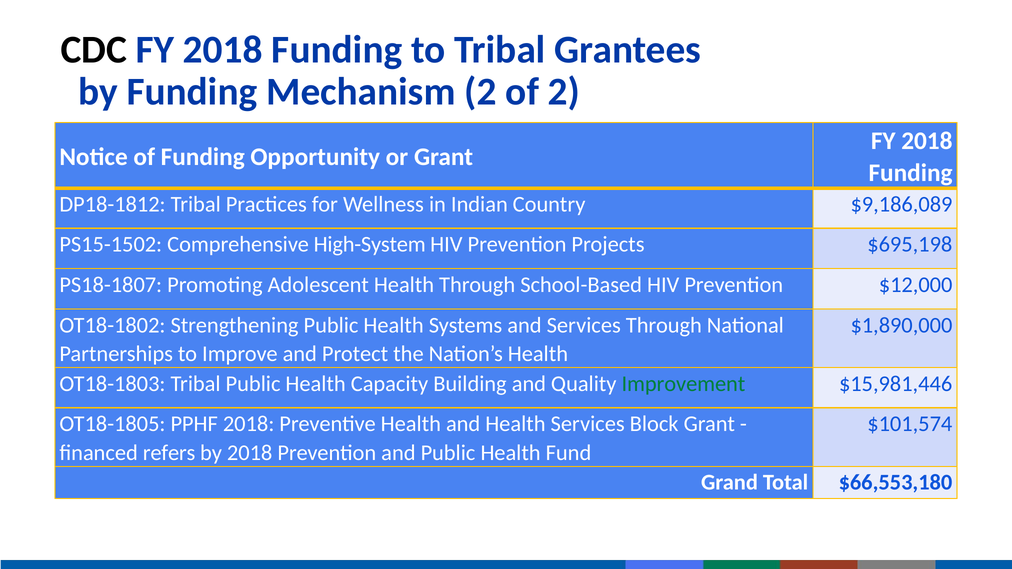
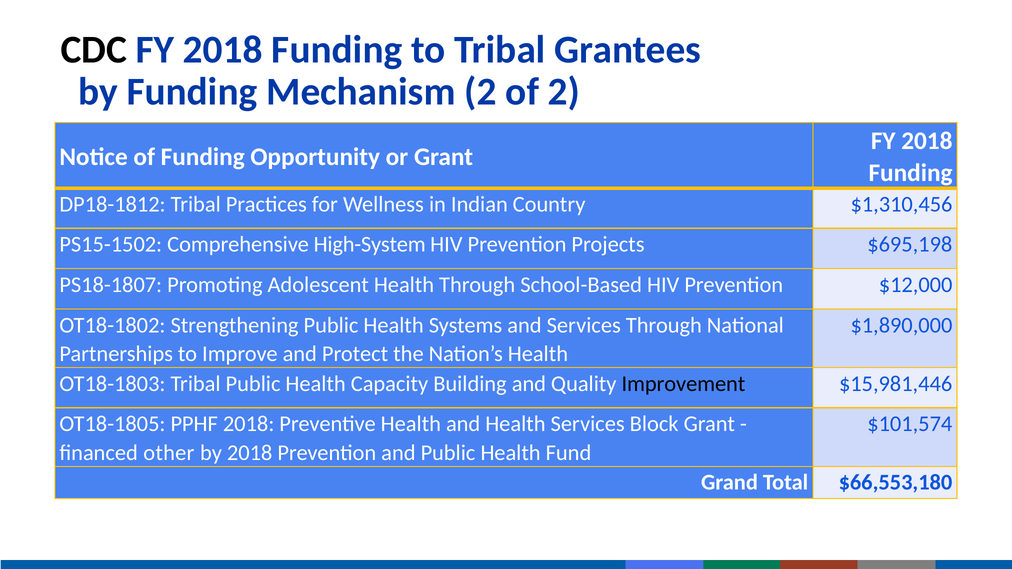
$9,186,089: $9,186,089 -> $1,310,456
Improvement colour: green -> black
refers: refers -> other
